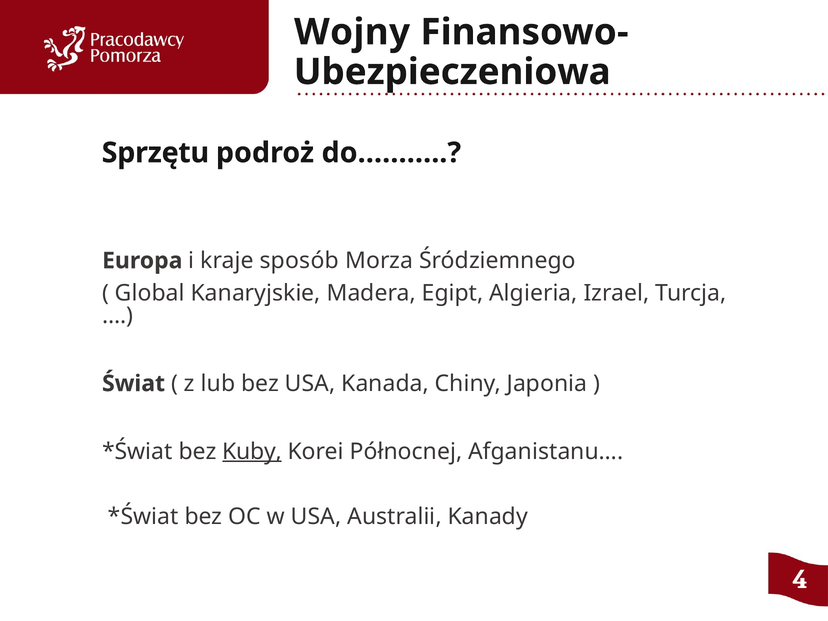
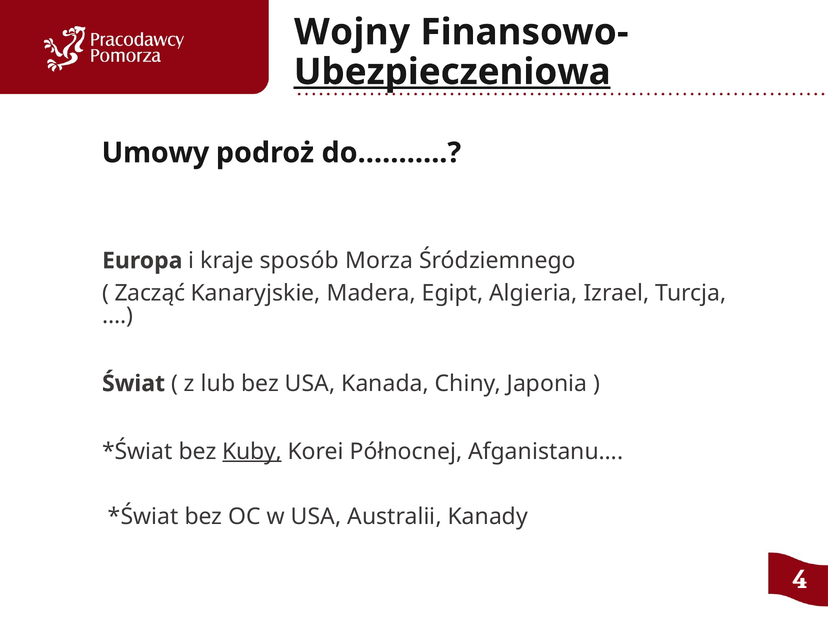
Ubezpieczeniowa underline: none -> present
Sprzętu: Sprzętu -> Umowy
Global: Global -> Zacząć
